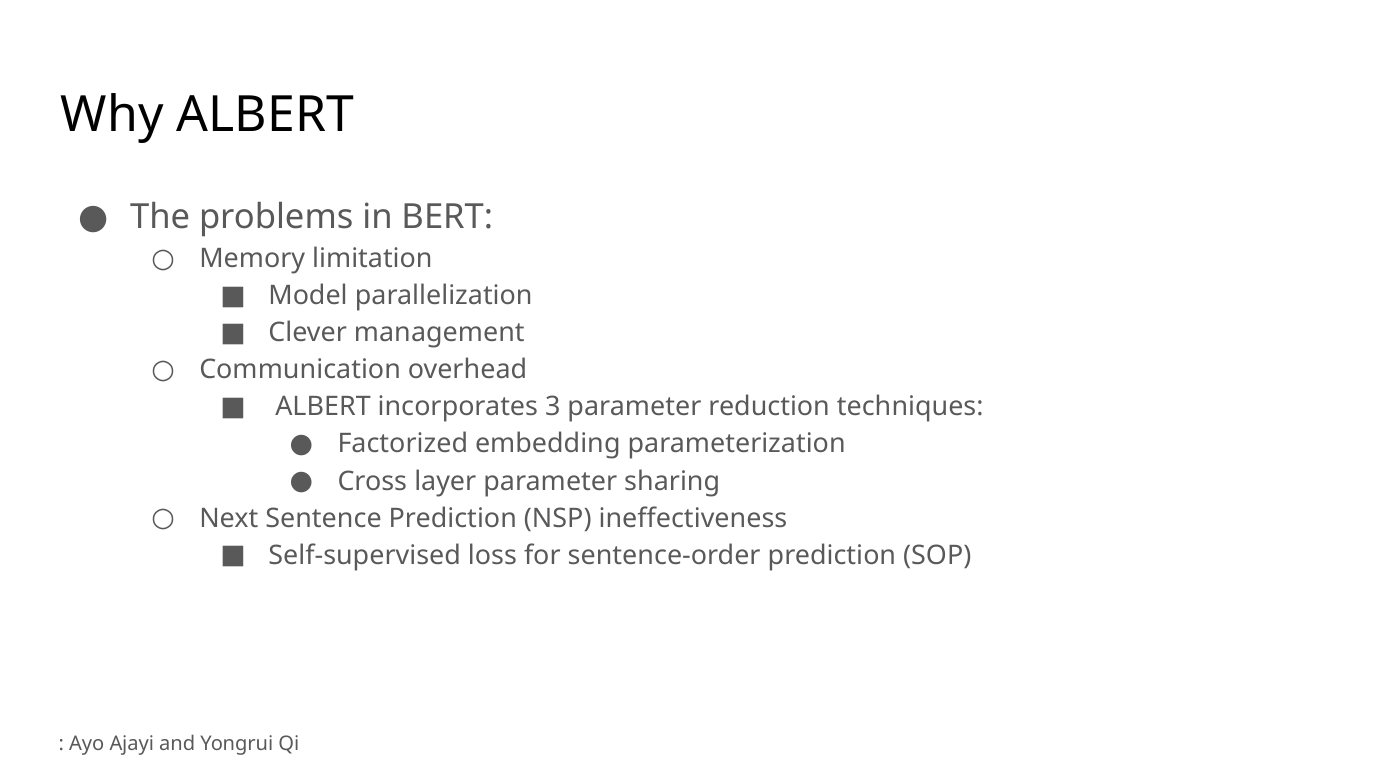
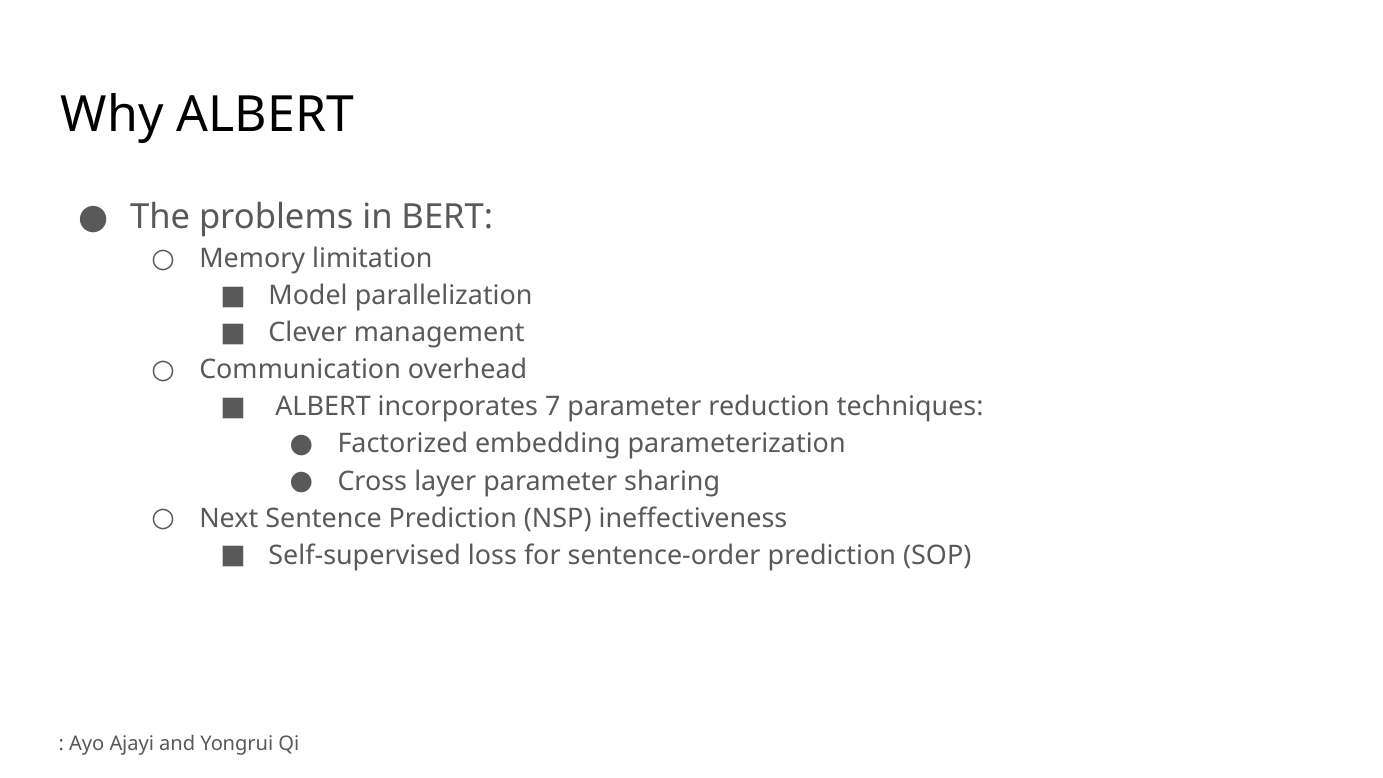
3: 3 -> 7
